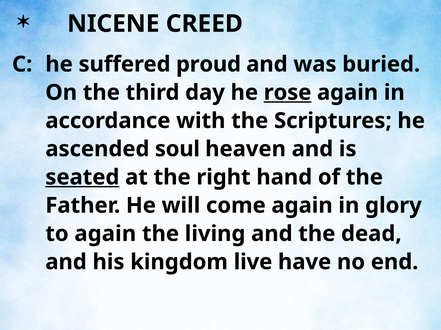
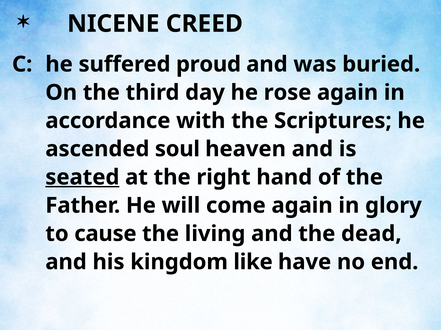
rose underline: present -> none
to again: again -> cause
live: live -> like
